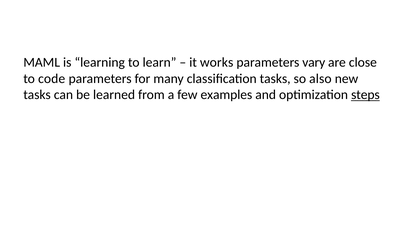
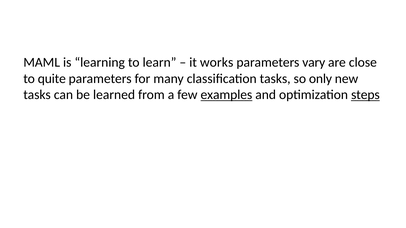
code: code -> quite
also: also -> only
examples underline: none -> present
